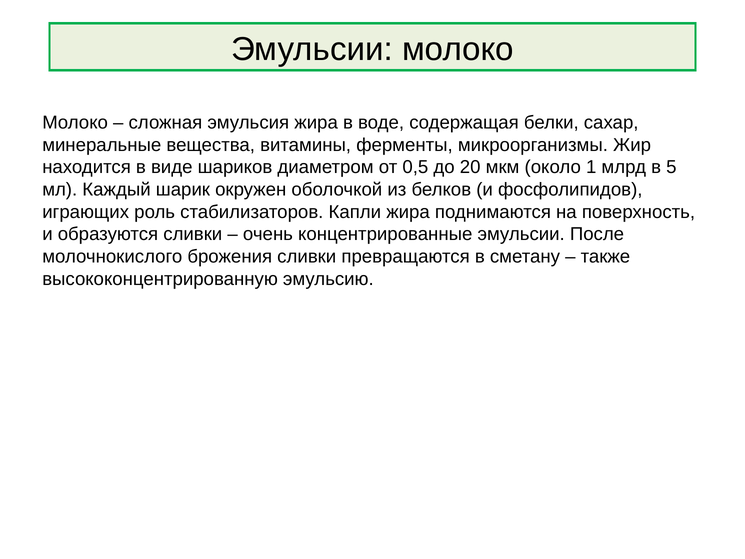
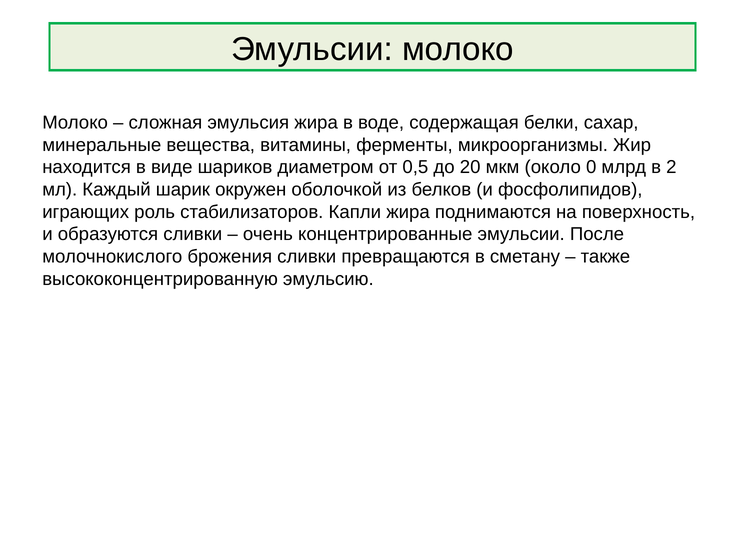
1: 1 -> 0
5: 5 -> 2
